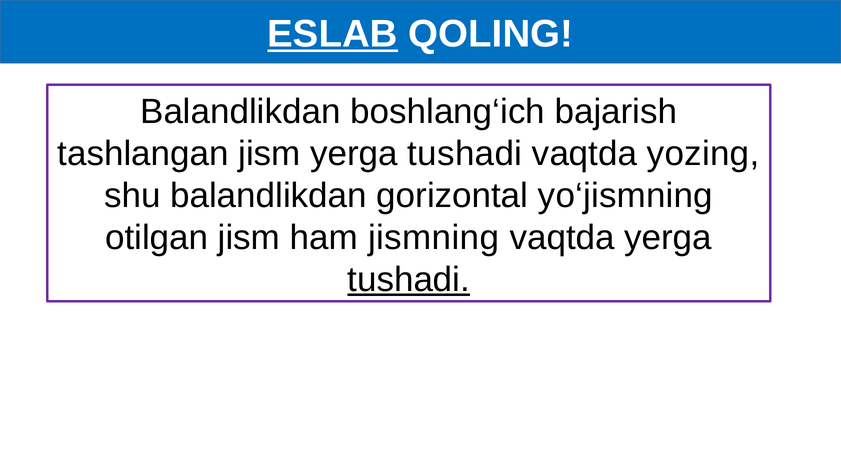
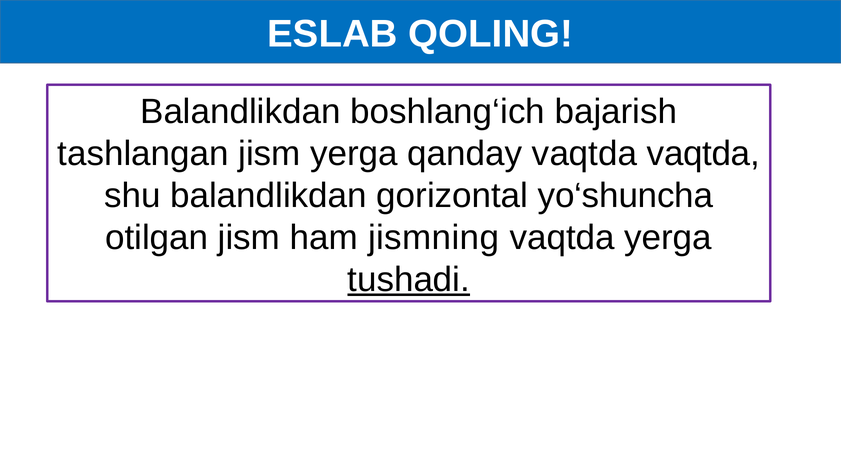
ESLAB underline: present -> none
jism yerga tushadi: tushadi -> qanday
vaqtda yozing: yozing -> vaqtda
yo‘jismning: yo‘jismning -> yo‘shuncha
